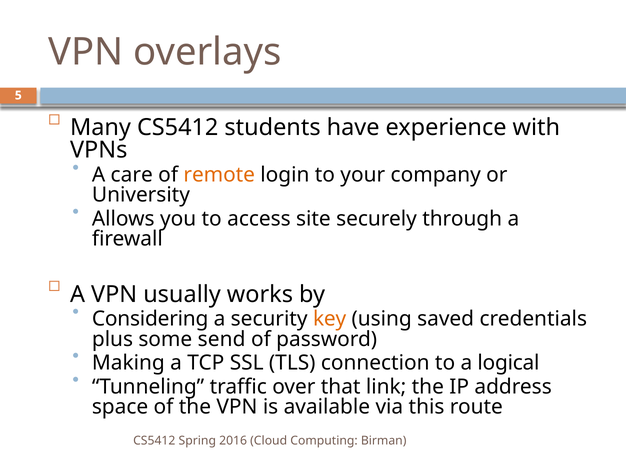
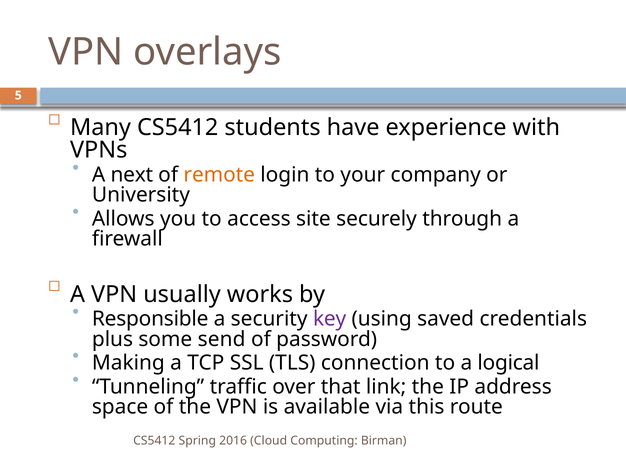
care: care -> next
Considering: Considering -> Responsible
key colour: orange -> purple
